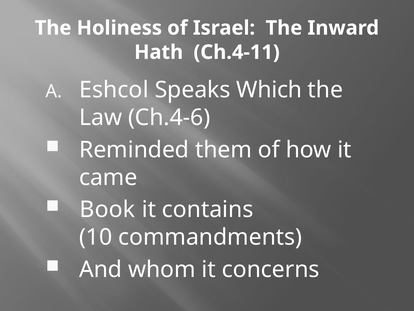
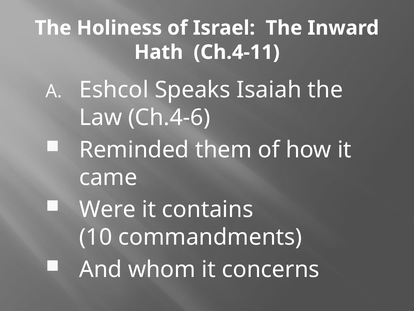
Which: Which -> Isaiah
Book: Book -> Were
